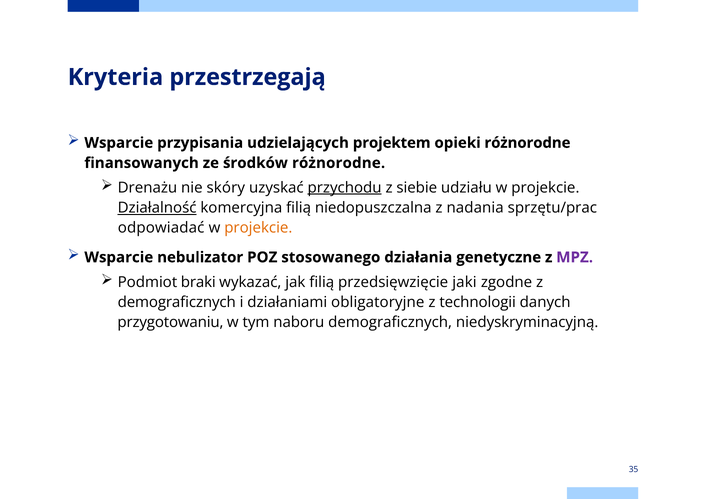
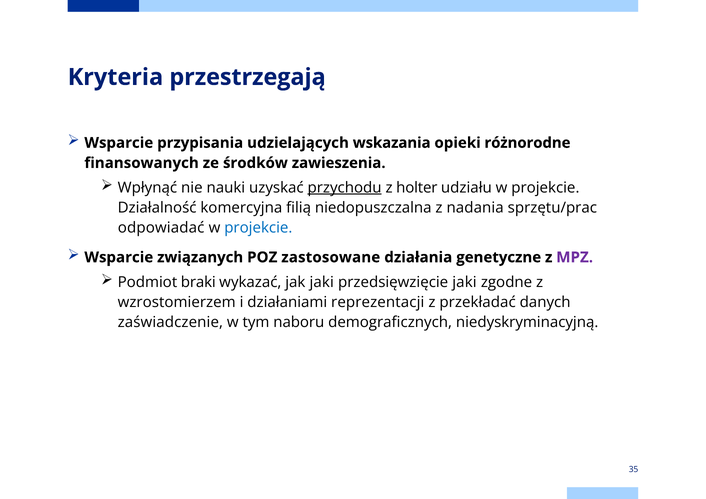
projektem: projektem -> wskazania
środków różnorodne: różnorodne -> zawieszenia
Drenażu: Drenażu -> Wpłynąć
skóry: skóry -> nauki
siebie: siebie -> holter
Działalność underline: present -> none
projekcie at (258, 228) colour: orange -> blue
nebulizator: nebulizator -> związanych
stosowanego: stosowanego -> zastosowane
jak filią: filią -> jaki
demograficznych at (177, 302): demograficznych -> wzrostomierzem
obligatoryjne: obligatoryjne -> reprezentacji
technologii: technologii -> przekładać
przygotowaniu: przygotowaniu -> zaświadczenie
